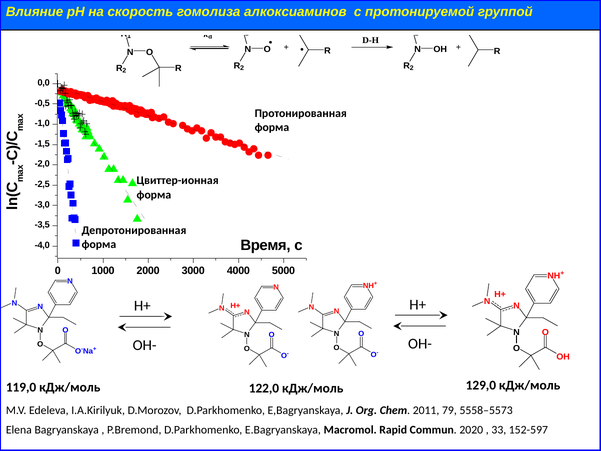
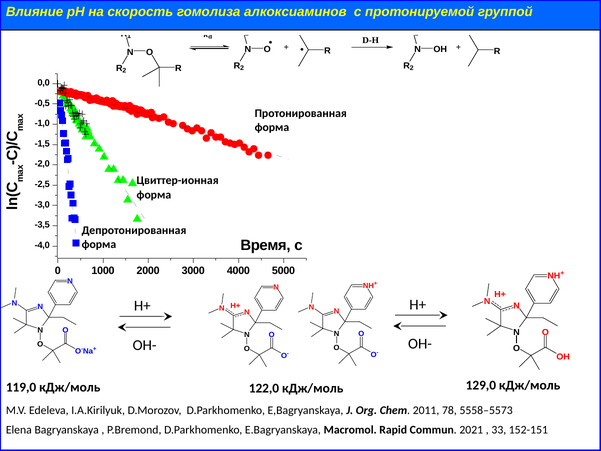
79: 79 -> 78
2020: 2020 -> 2021
152-597: 152-597 -> 152-151
